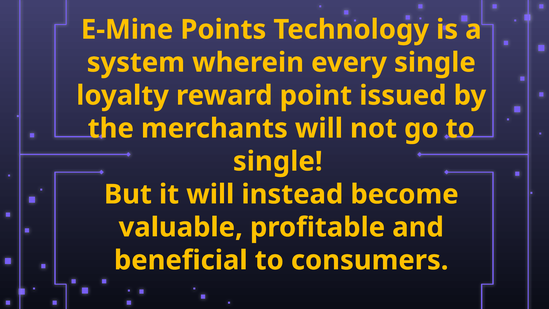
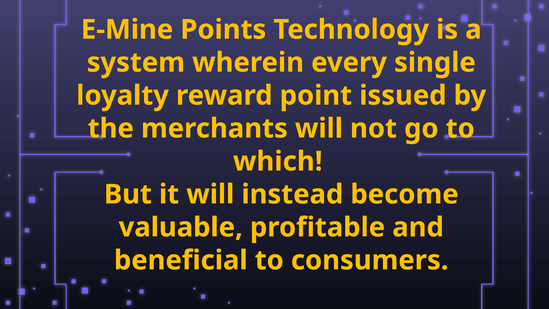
single at (278, 161): single -> which
